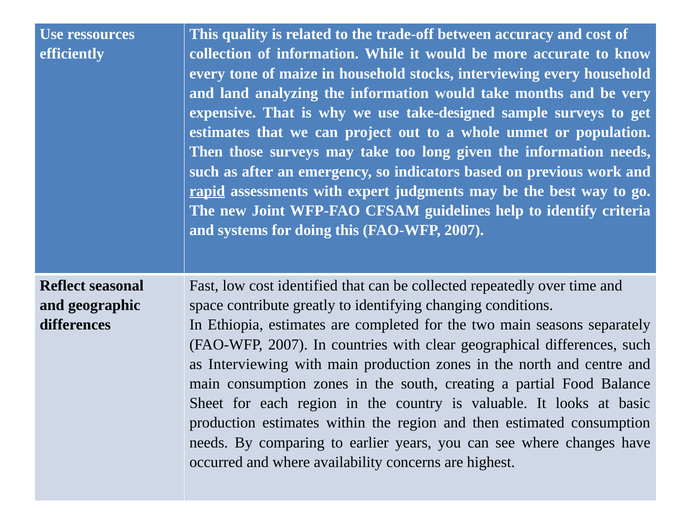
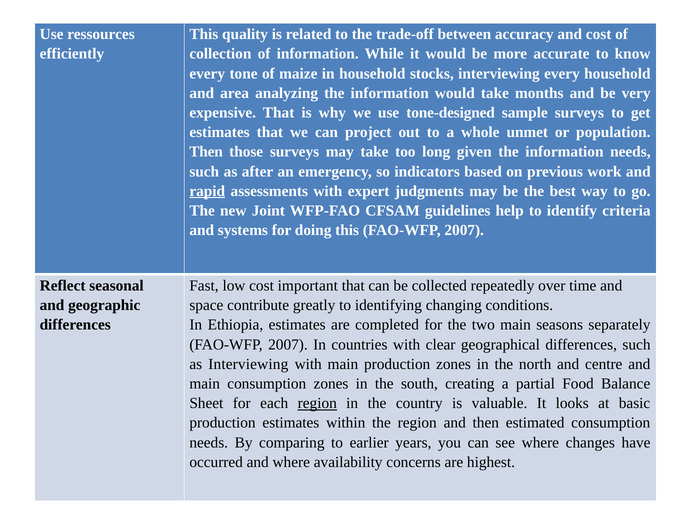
land: land -> area
take-designed: take-designed -> tone-designed
identified: identified -> important
region at (317, 403) underline: none -> present
